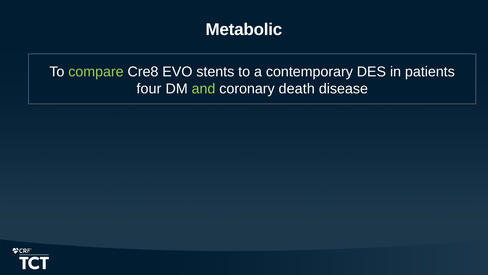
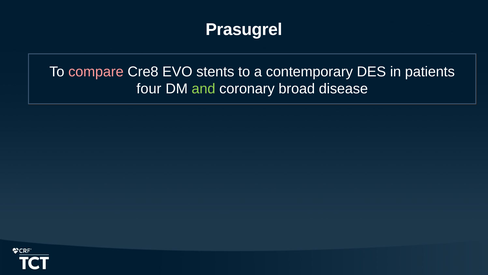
Metabolic: Metabolic -> Prasugrel
compare colour: light green -> pink
death: death -> broad
